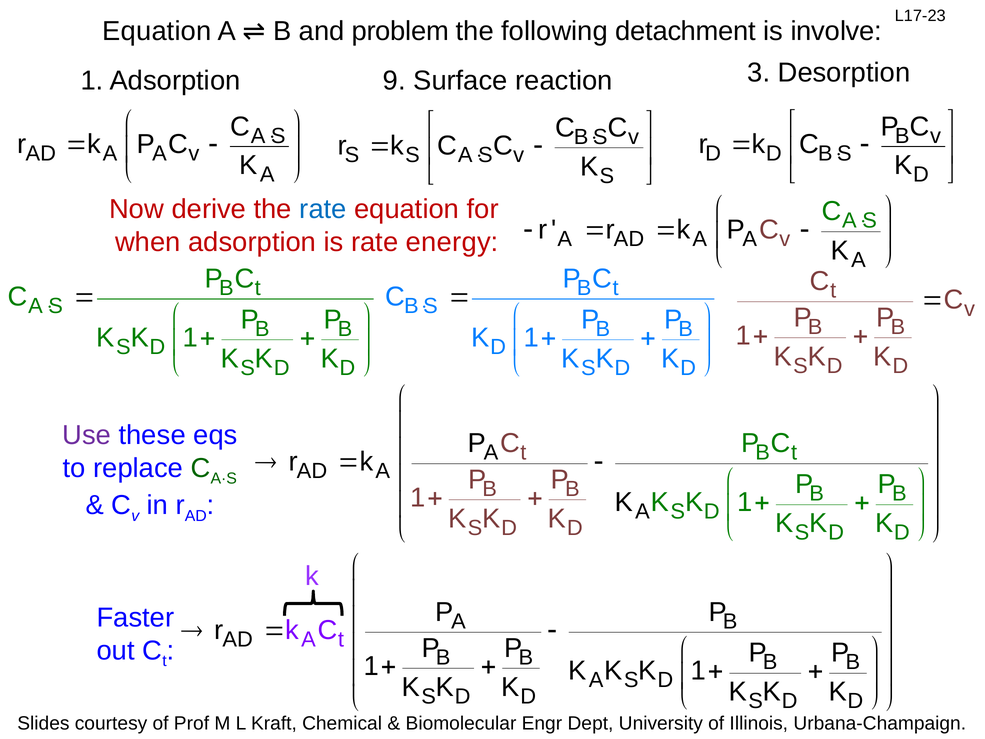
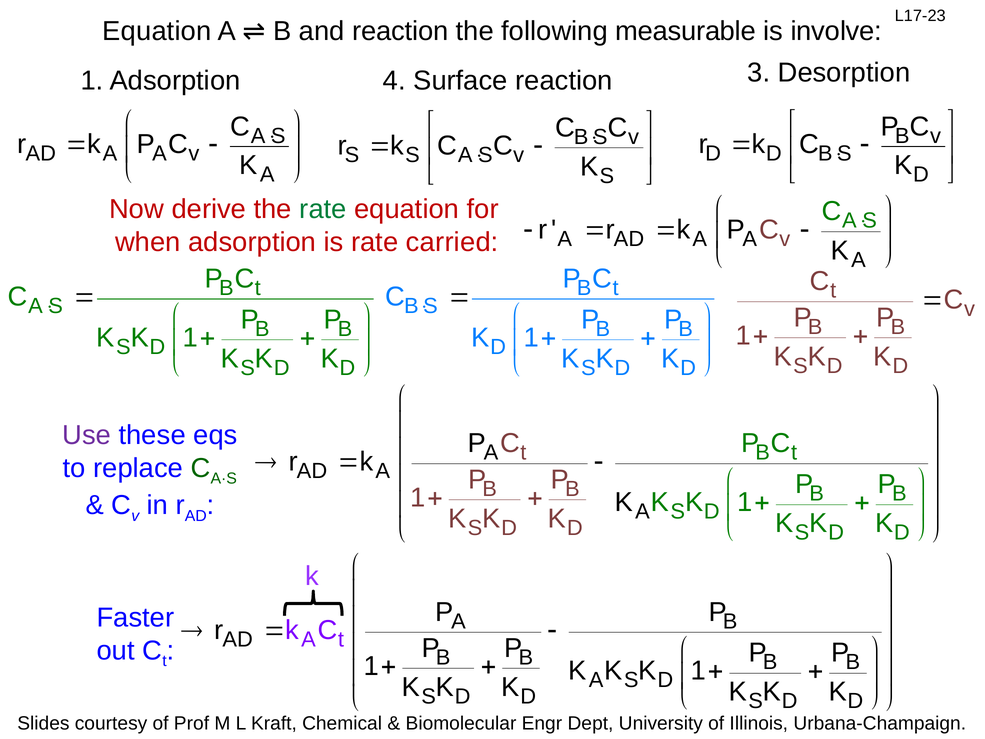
and problem: problem -> reaction
detachment: detachment -> measurable
9: 9 -> 4
rate at (323, 209) colour: blue -> green
energy: energy -> carried
